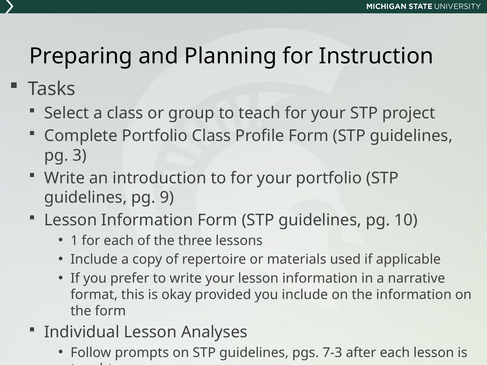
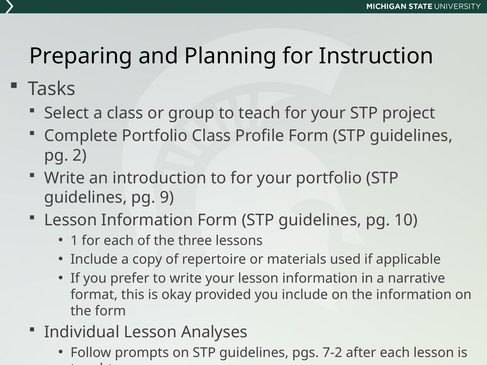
3: 3 -> 2
7-3: 7-3 -> 7-2
